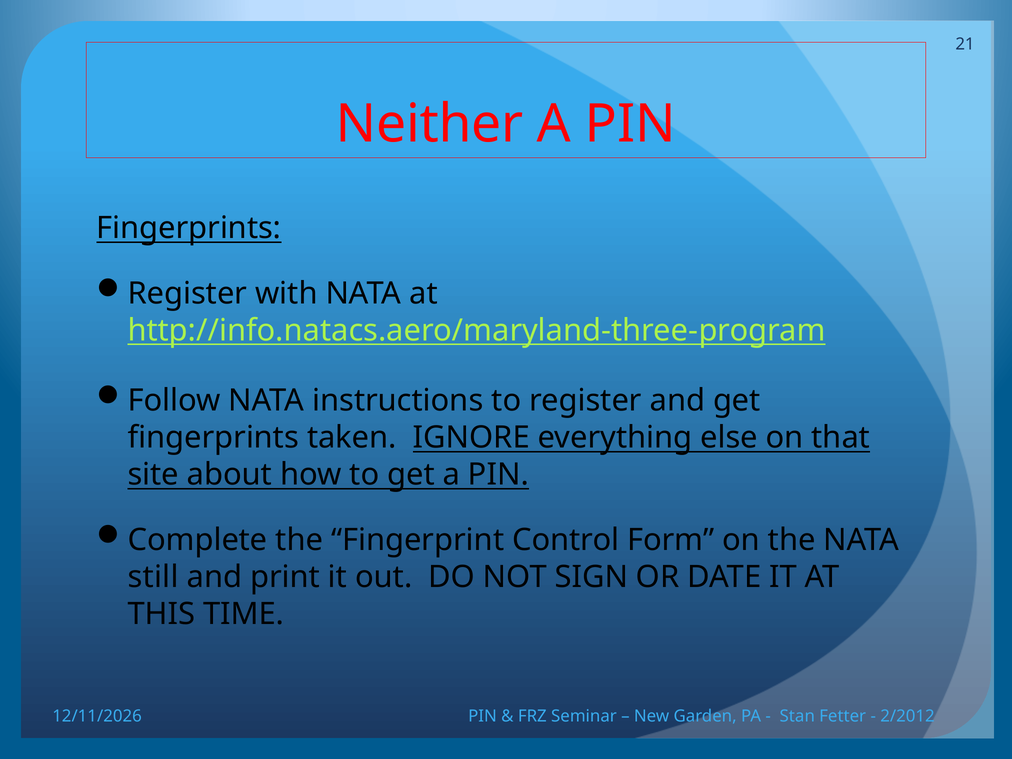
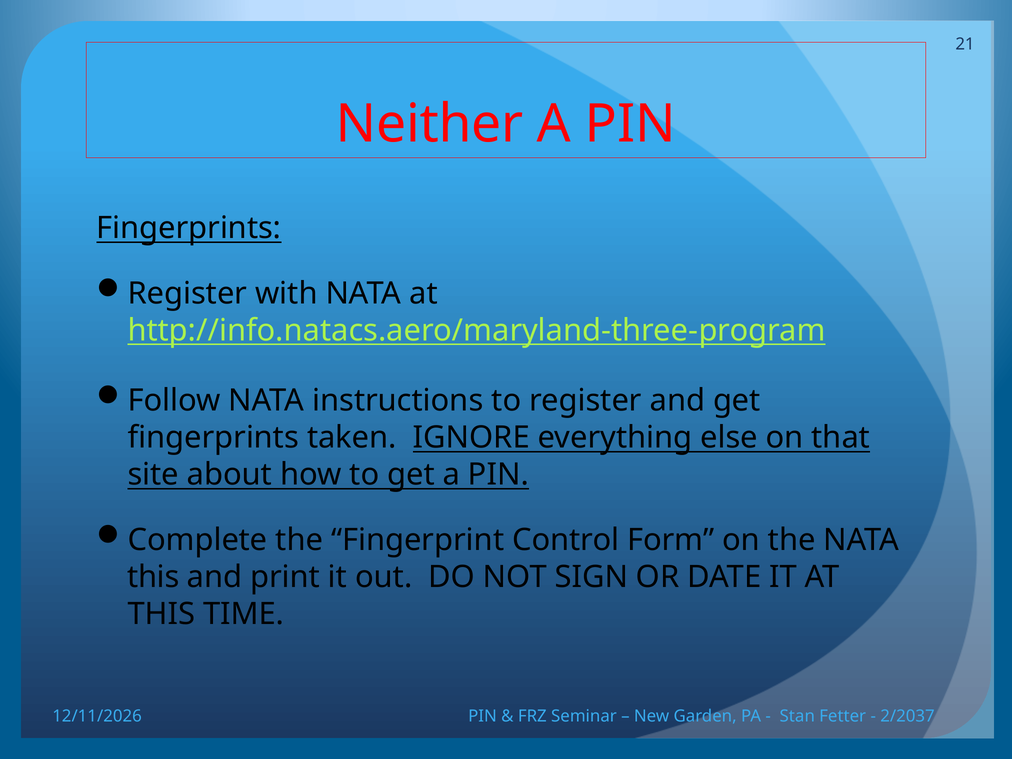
still at (153, 577): still -> this
2/2012: 2/2012 -> 2/2037
